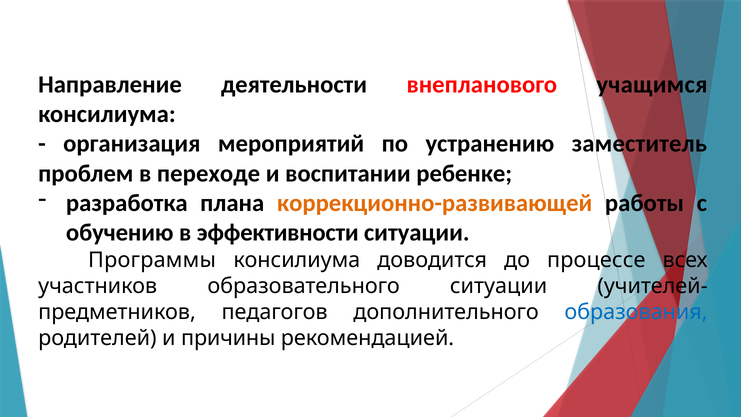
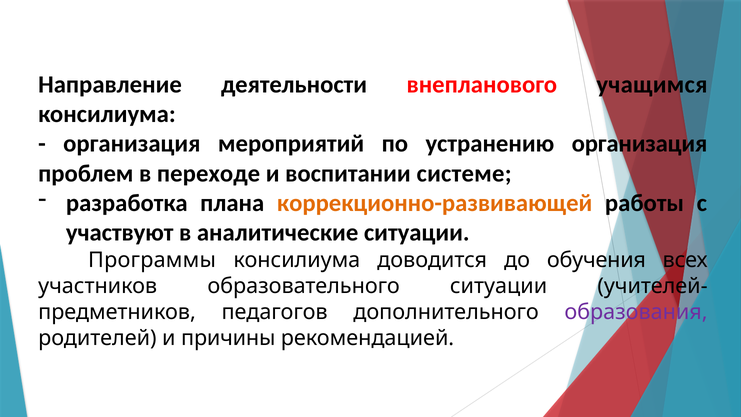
устранению заместитель: заместитель -> организация
ребенке: ребенке -> системе
обучению: обучению -> участвуют
эффективности: эффективности -> аналитические
процессе: процессе -> обучения
образования colour: blue -> purple
